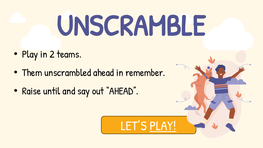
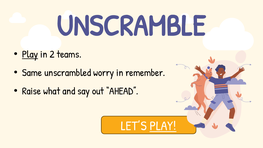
Play at (30, 54) underline: none -> present
Them: Them -> Same
unscrambled ahead: ahead -> worry
until: until -> what
